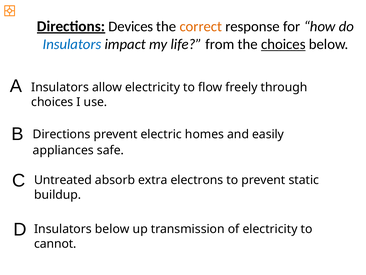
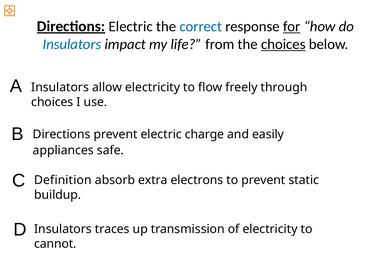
Directions Devices: Devices -> Electric
correct colour: orange -> blue
for underline: none -> present
homes: homes -> charge
Untreated: Untreated -> Definition
Insulators below: below -> traces
